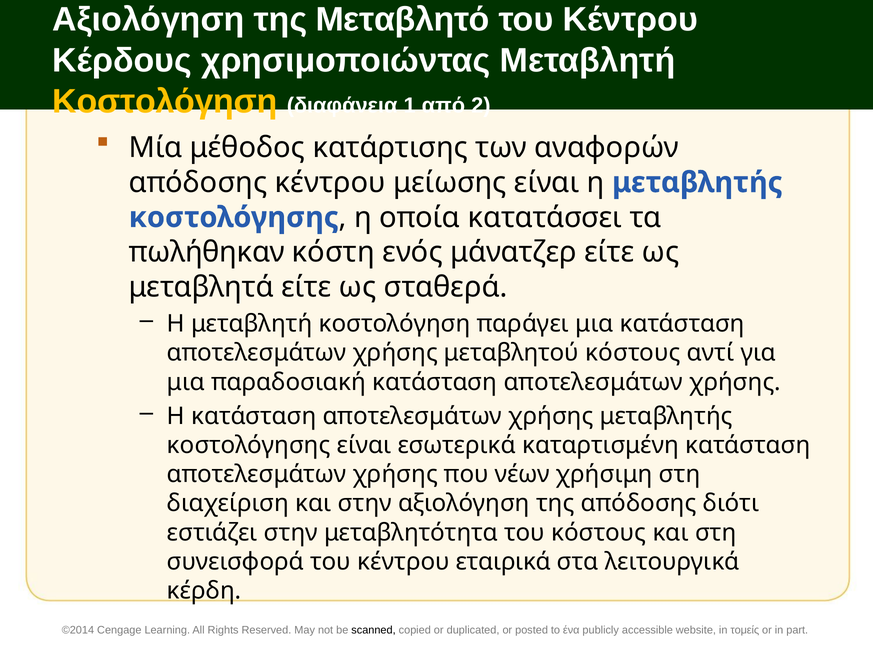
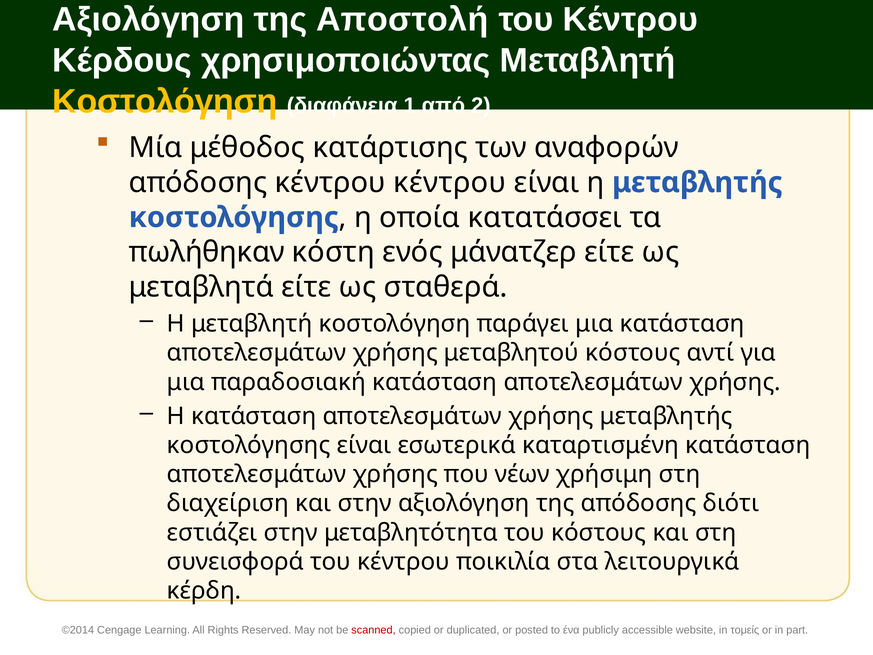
Μεταβλητό: Μεταβλητό -> Αποστολή
κέντρου μείωσης: μείωσης -> κέντρου
εταιρικά: εταιρικά -> ποικιλία
scanned colour: black -> red
